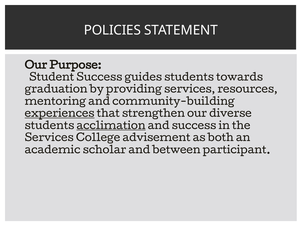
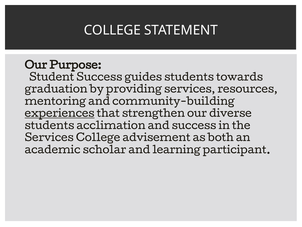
POLICIES at (112, 30): POLICIES -> COLLEGE
acclimation underline: present -> none
between: between -> learning
